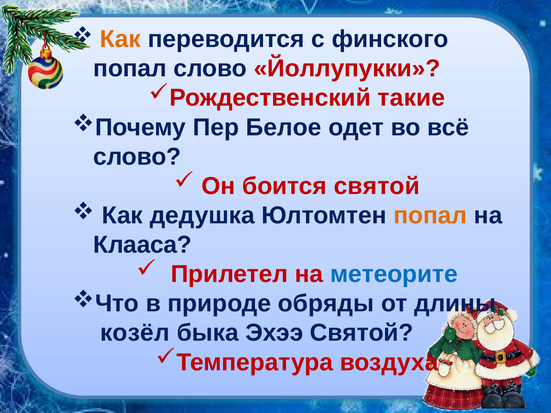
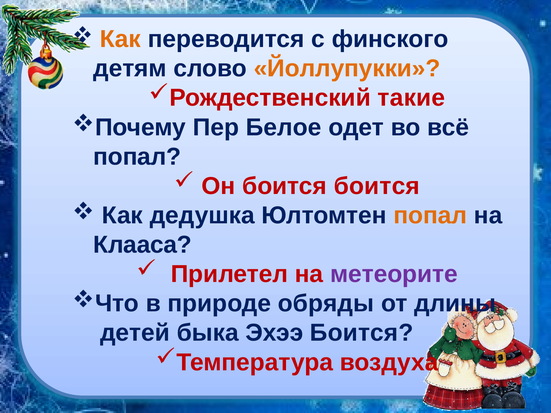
попал at (130, 69): попал -> детям
Йоллупукки colour: red -> orange
слово at (137, 157): слово -> попал
боится святой: святой -> боится
метеорите colour: blue -> purple
козёл: козёл -> детей
Эхээ Святой: Святой -> Боится
